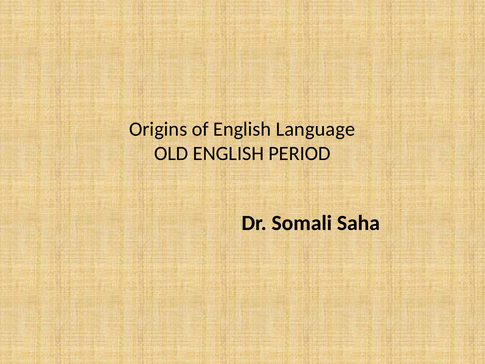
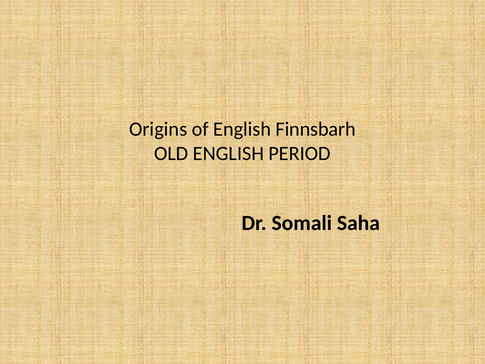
Language: Language -> Finnsbarh
